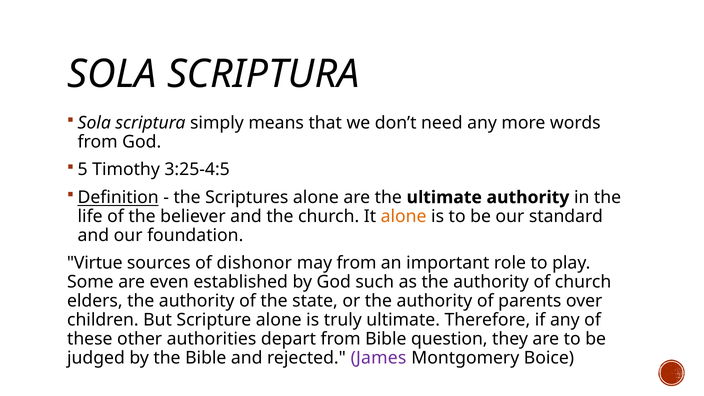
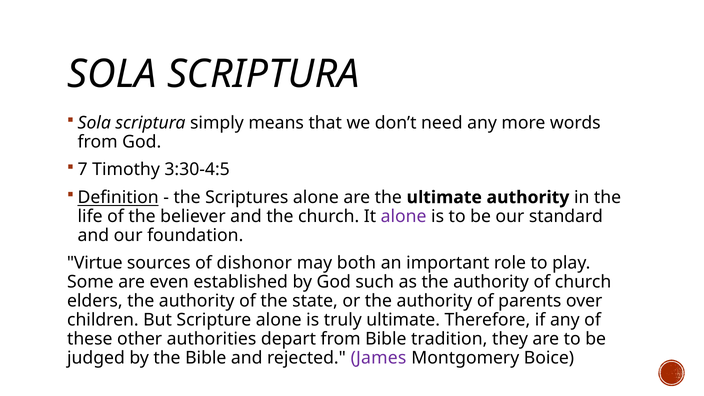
5: 5 -> 7
3:25-4:5: 3:25-4:5 -> 3:30-4:5
alone at (404, 216) colour: orange -> purple
may from: from -> both
question: question -> tradition
